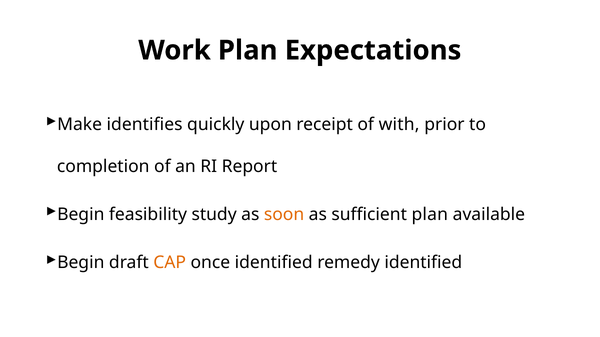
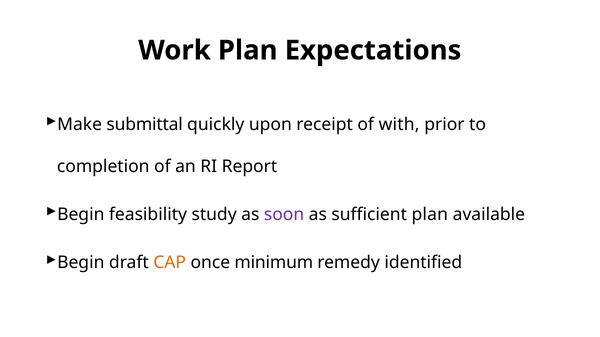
identifies: identifies -> submittal
soon colour: orange -> purple
once identified: identified -> minimum
